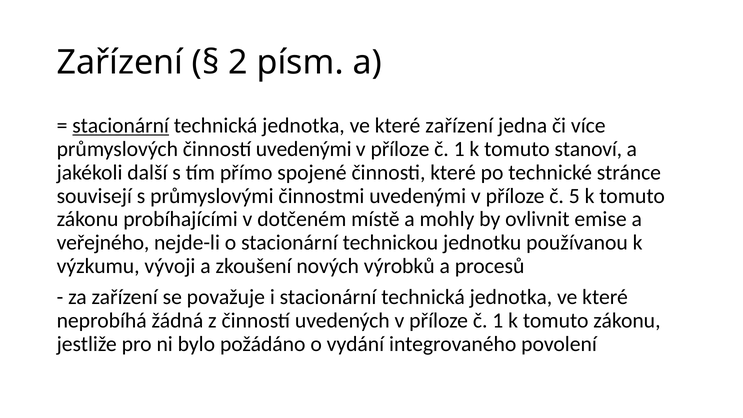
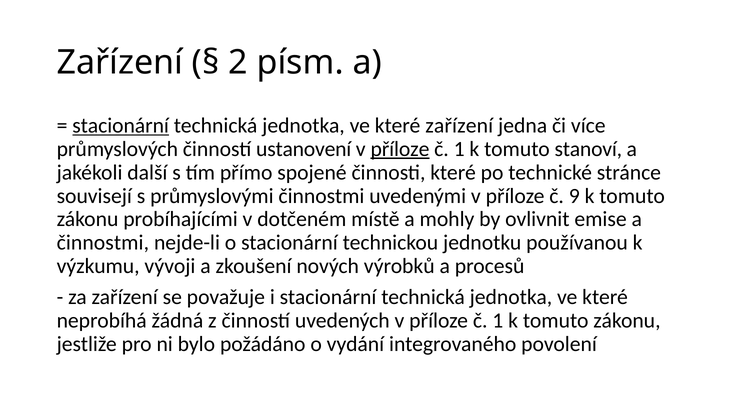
činností uvedenými: uvedenými -> ustanovení
příloze at (400, 149) underline: none -> present
5: 5 -> 9
veřejného at (103, 243): veřejného -> činnostmi
